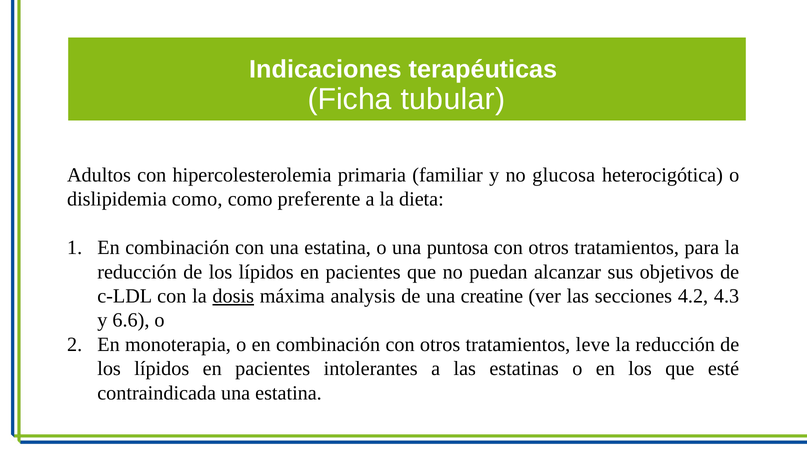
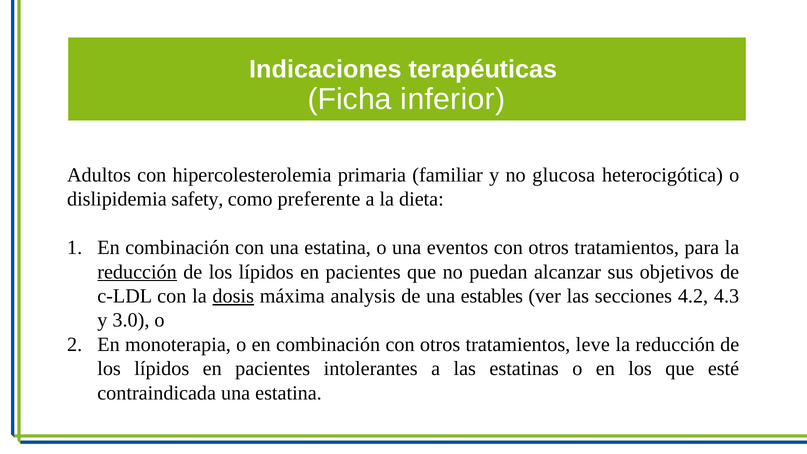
tubular: tubular -> inferior
dislipidemia como: como -> safety
puntosa: puntosa -> eventos
reducción at (137, 272) underline: none -> present
creatine: creatine -> estables
6.6: 6.6 -> 3.0
